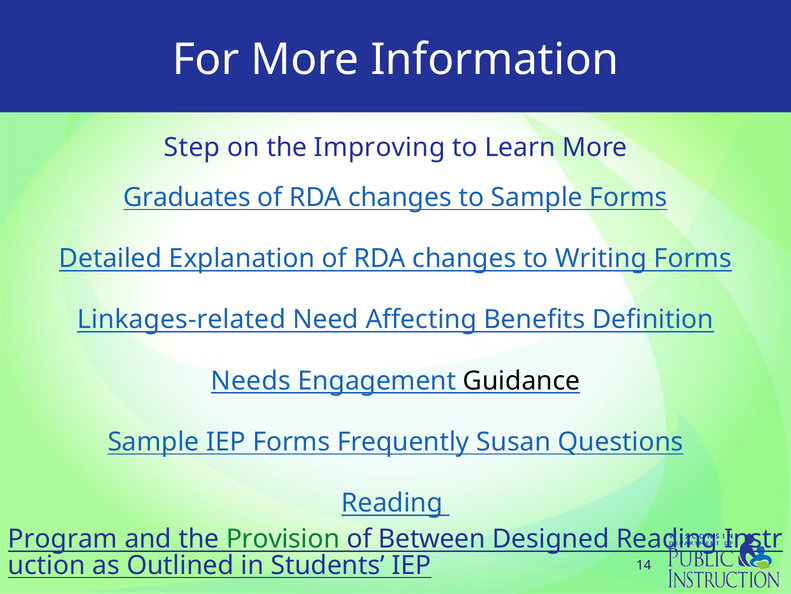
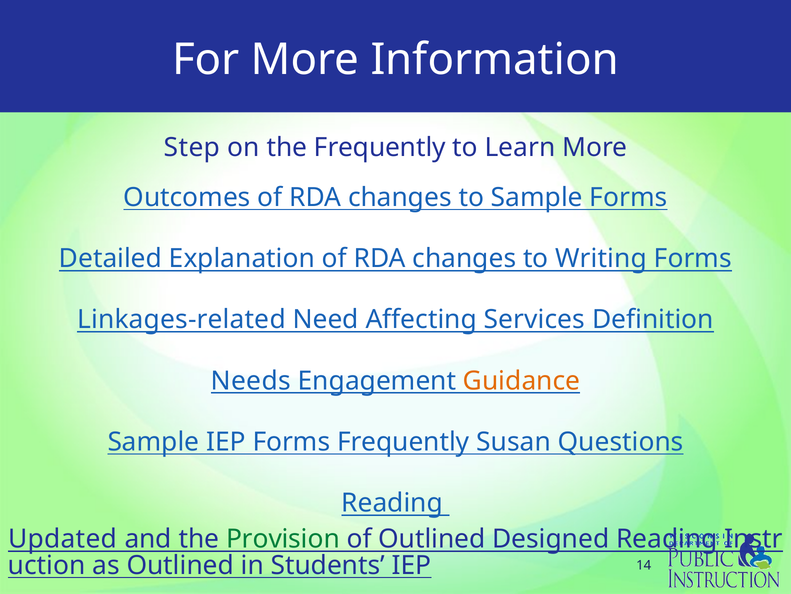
the Improving: Improving -> Frequently
Graduates: Graduates -> Outcomes
Benefits: Benefits -> Services
Guidance colour: black -> orange
Program: Program -> Updated
of Between: Between -> Outlined
